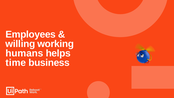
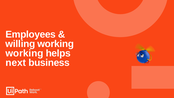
humans at (24, 53): humans -> working
time: time -> next
